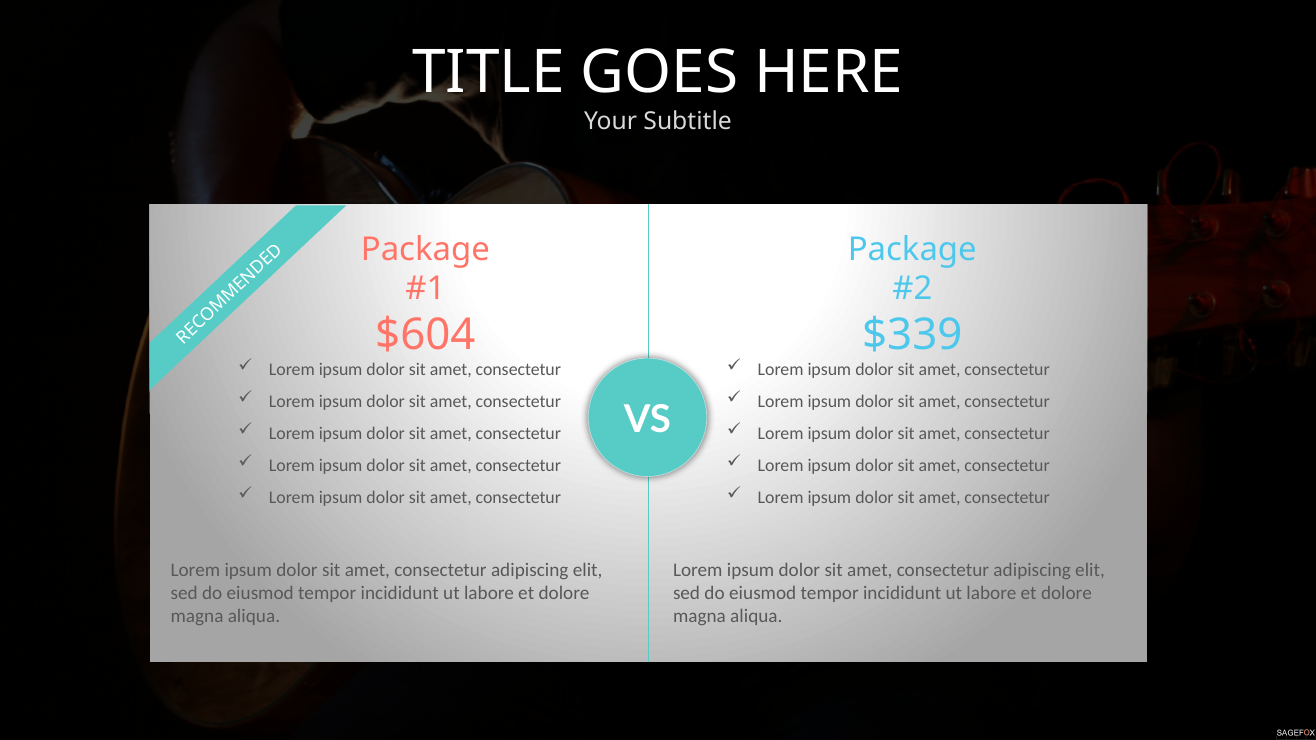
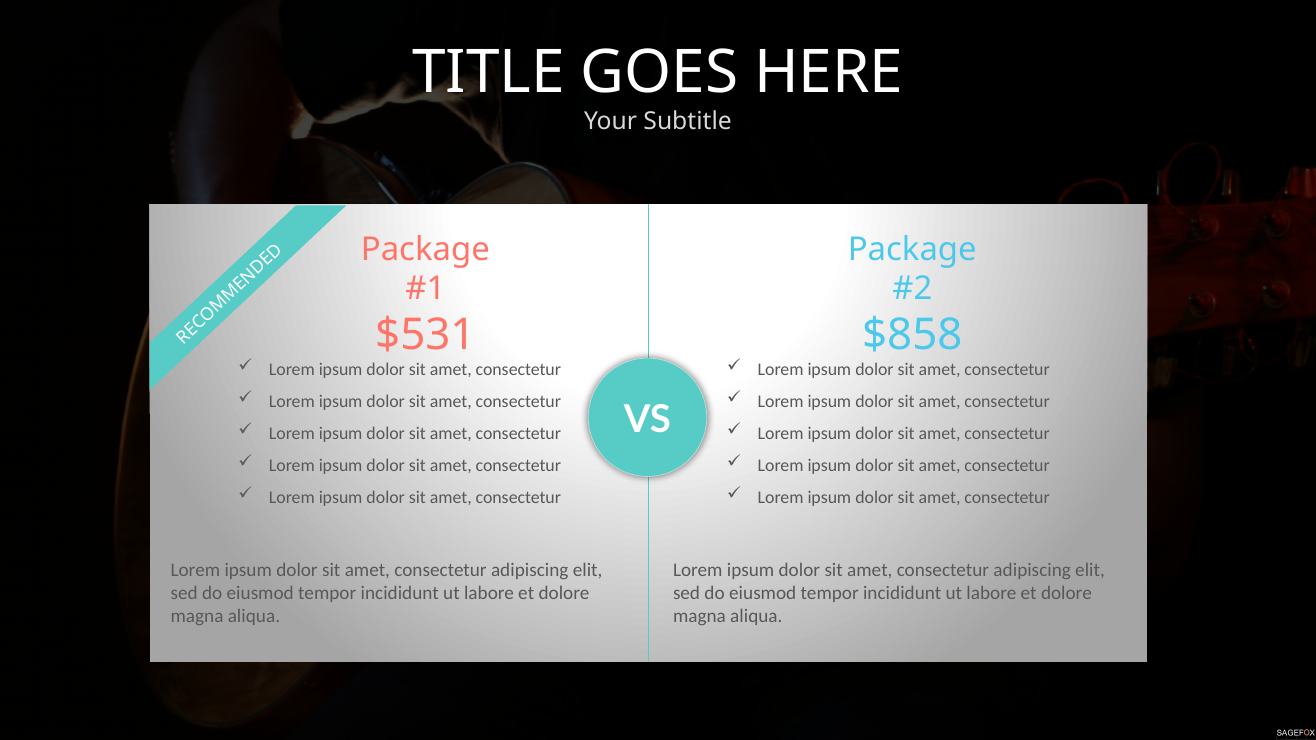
$604: $604 -> $531
$339: $339 -> $858
